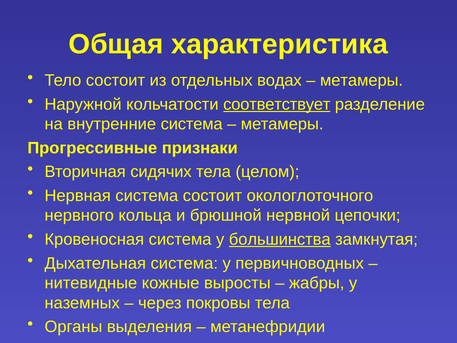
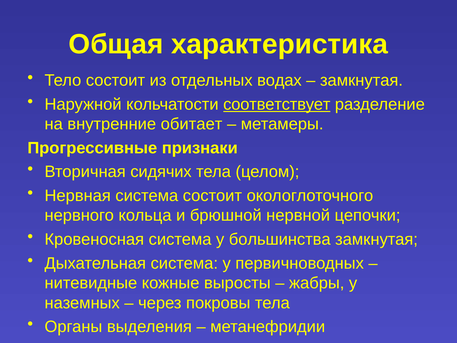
метамеры at (362, 80): метамеры -> замкнутая
внутренние система: система -> обитает
большинства underline: present -> none
